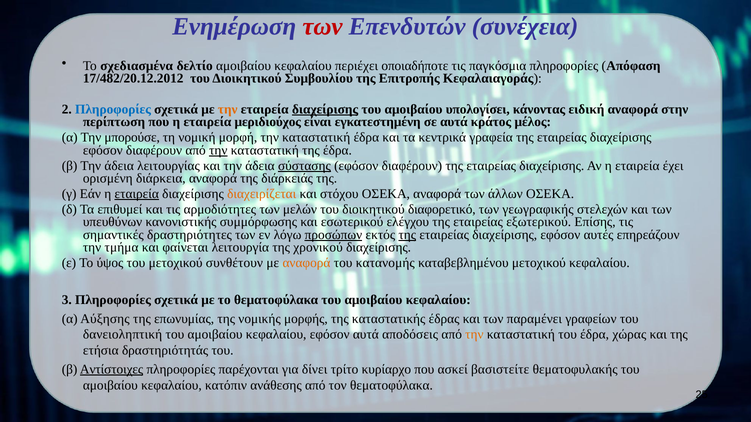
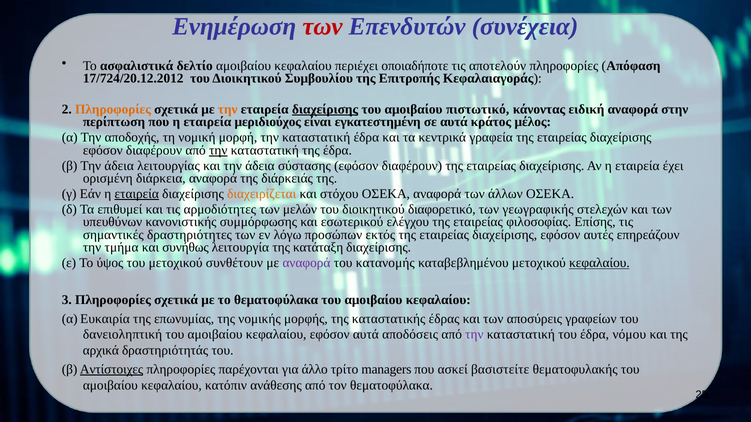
σχεδιασμένα: σχεδιασμένα -> ασφαλιστικά
παγκόσμια: παγκόσμια -> αποτελούν
17/482/20.12.2012: 17/482/20.12.2012 -> 17/724/20.12.2012
Πληροφορίες at (113, 109) colour: blue -> orange
υπολογίσει: υπολογίσει -> πιστωτικό
μπορούσε: μπορούσε -> αποδοχής
σύστασης underline: present -> none
εξωτερικού: εξωτερικού -> φιλοσοφίας
προσώπων underline: present -> none
της at (407, 235) underline: present -> none
φαίνεται: φαίνεται -> συνήθως
χρονικού: χρονικού -> κατάταξη
αναφορά at (306, 263) colour: orange -> purple
κεφαλαίου at (599, 263) underline: none -> present
Αύξησης: Αύξησης -> Ευκαιρία
παραμένει: παραμένει -> αποσύρεις
την at (474, 335) colour: orange -> purple
χώρας: χώρας -> νόμου
ετήσια: ετήσια -> αρχικά
δίνει: δίνει -> άλλο
κυρίαρχο: κυρίαρχο -> managers
